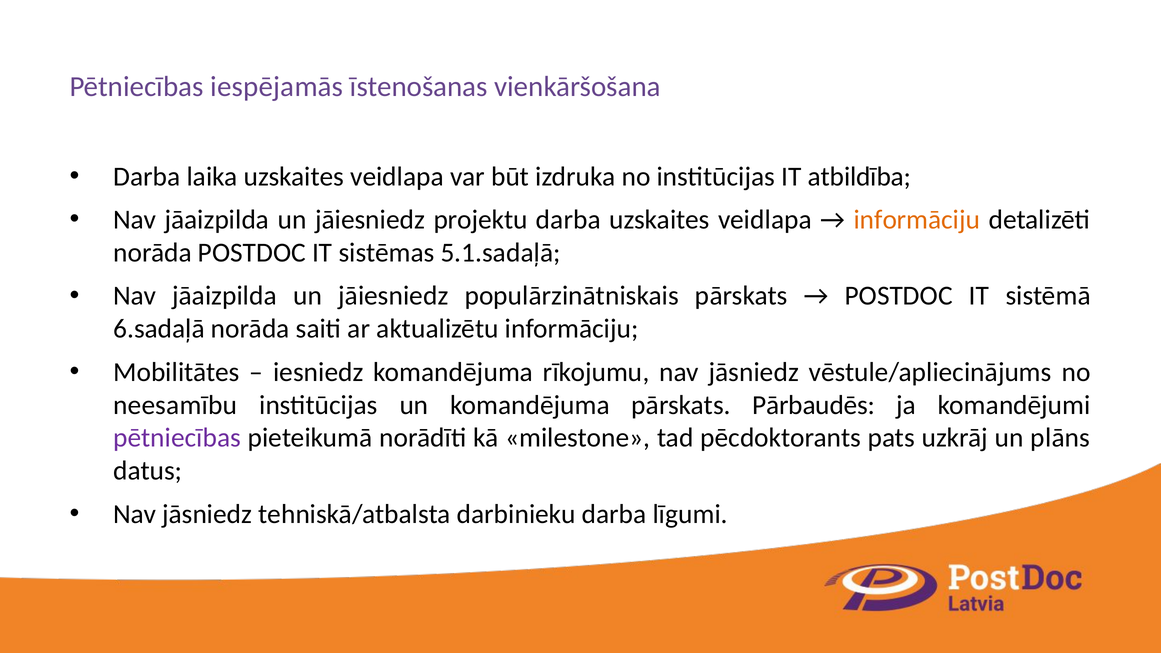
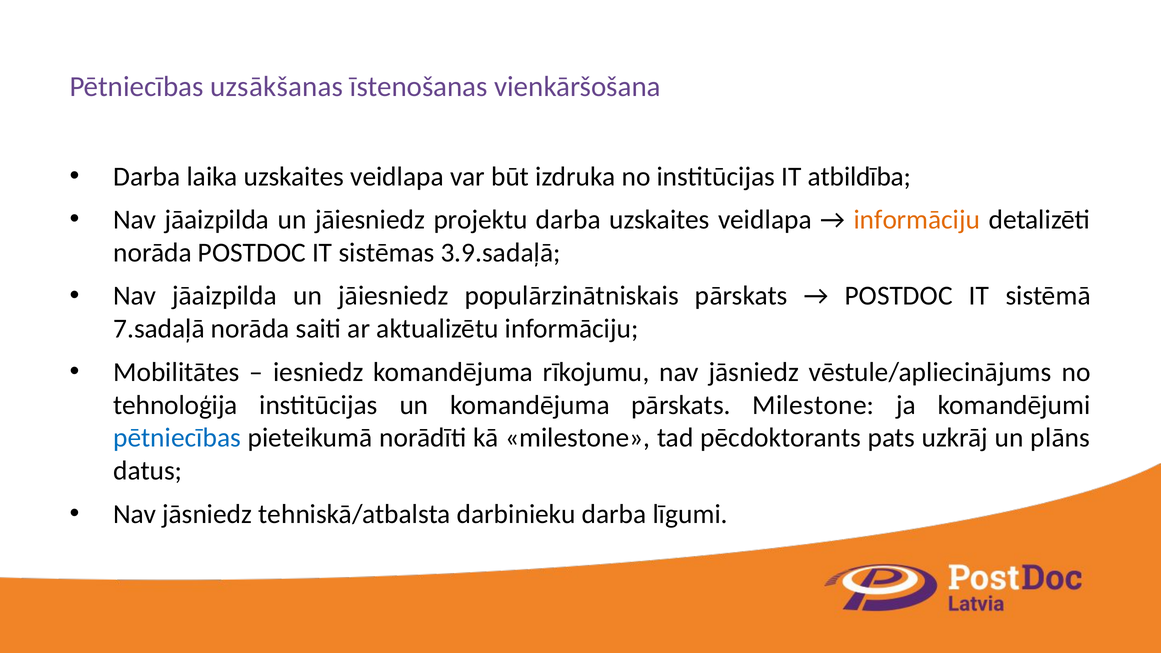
iespējamās: iespējamās -> uzsākšanas
5.1.sadaļā: 5.1.sadaļā -> 3.9.sadaļā
6.sadaļā: 6.sadaļā -> 7.sadaļā
neesamību: neesamību -> tehnoloģija
pārskats Pārbaudēs: Pārbaudēs -> Milestone
pētniecības at (177, 438) colour: purple -> blue
